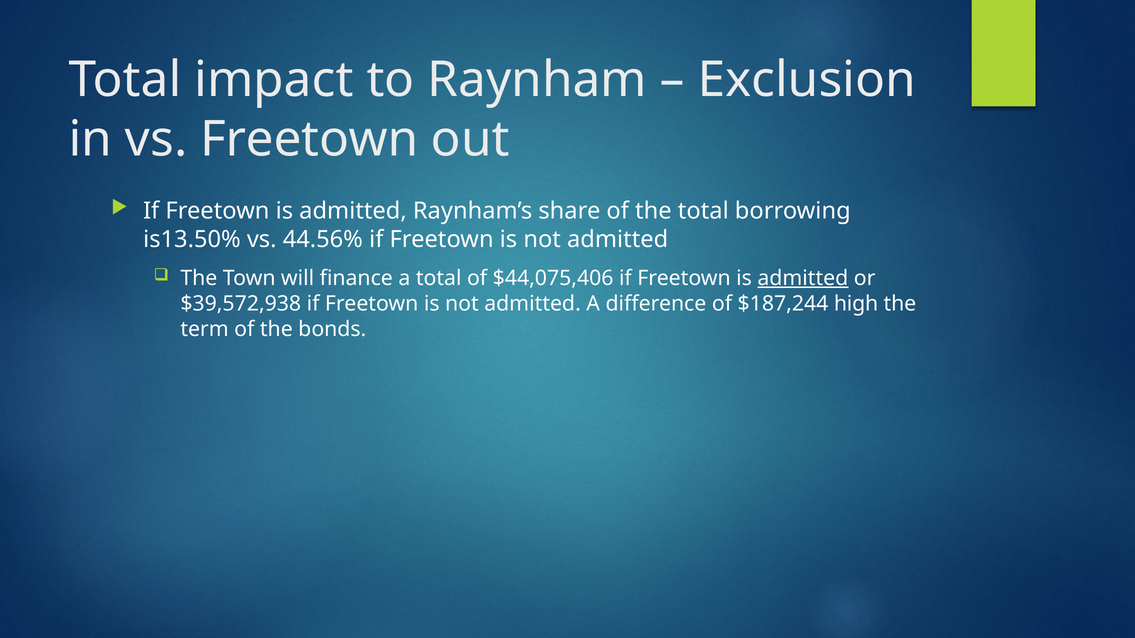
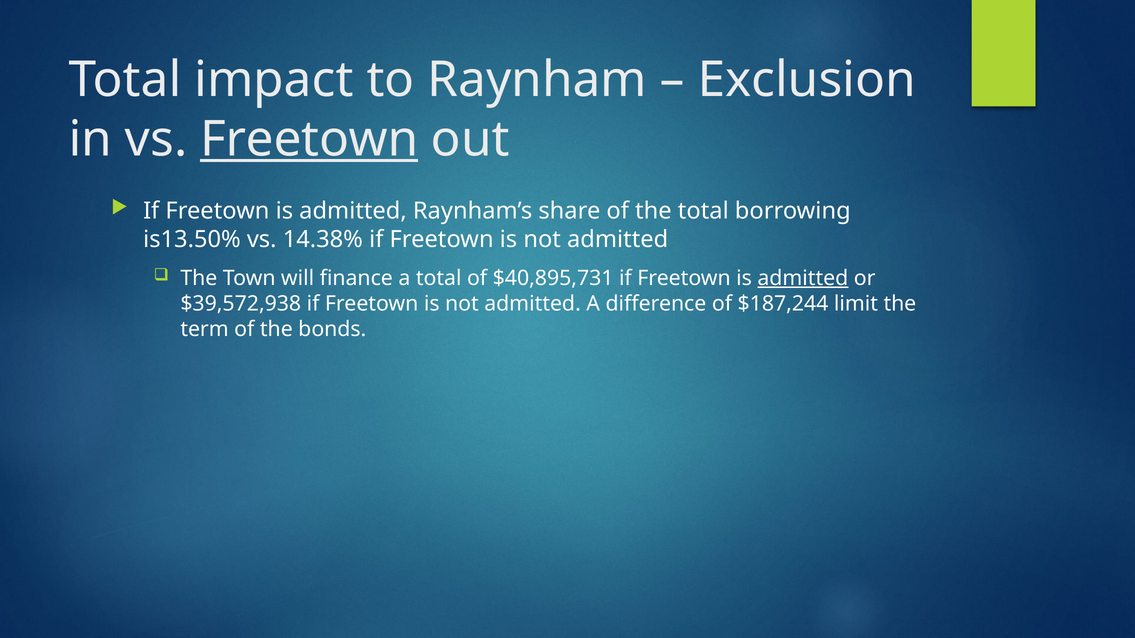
Freetown at (309, 139) underline: none -> present
44.56%: 44.56% -> 14.38%
$44,075,406: $44,075,406 -> $40,895,731
high: high -> limit
